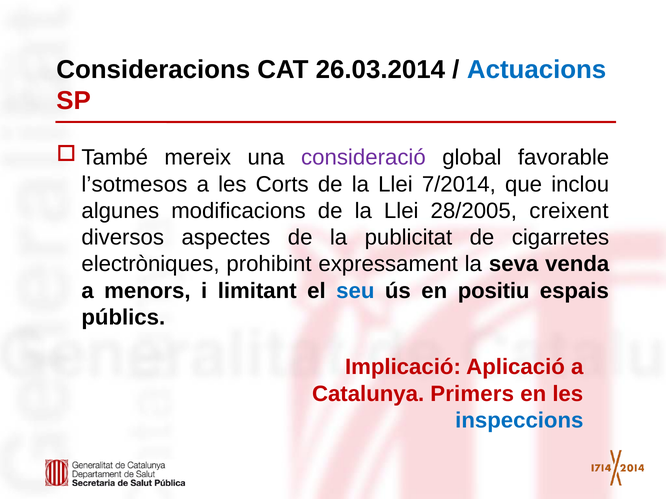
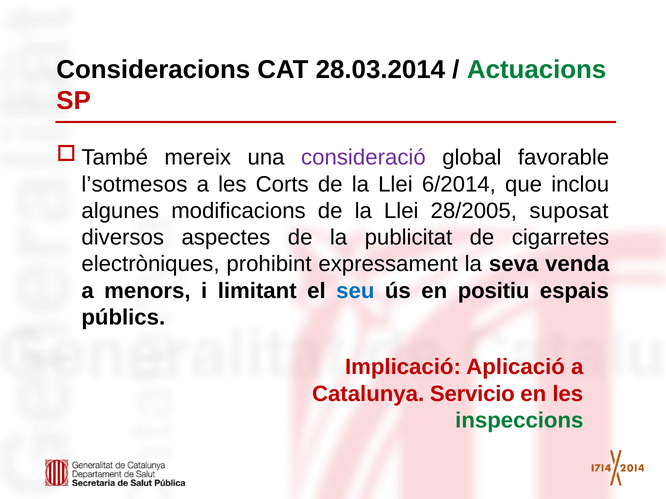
26.03.2014: 26.03.2014 -> 28.03.2014
Actuacions colour: blue -> green
7/2014: 7/2014 -> 6/2014
creixent: creixent -> suposat
Primers: Primers -> Servicio
inspeccions colour: blue -> green
